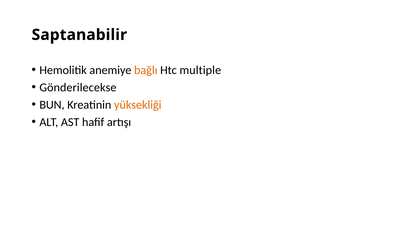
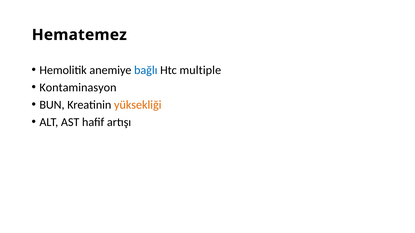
Saptanabilir: Saptanabilir -> Hematemez
bağlı colour: orange -> blue
Gönderilecekse: Gönderilecekse -> Kontaminasyon
